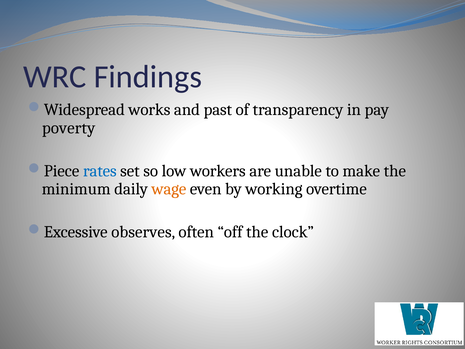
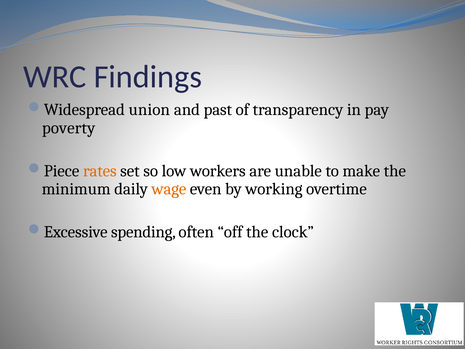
works: works -> union
rates colour: blue -> orange
observes: observes -> spending
